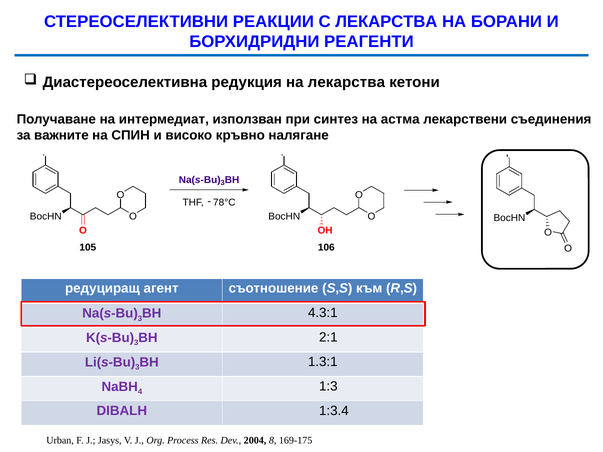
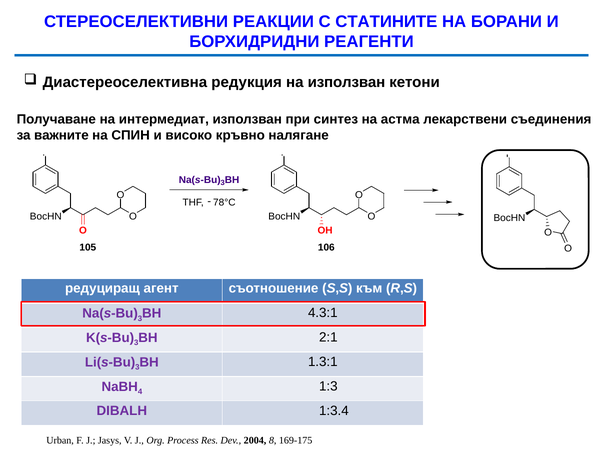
С ЛЕКАРСТВА: ЛЕКАРСТВА -> СТАТИНИТЕ
на лекарства: лекарства -> използван
